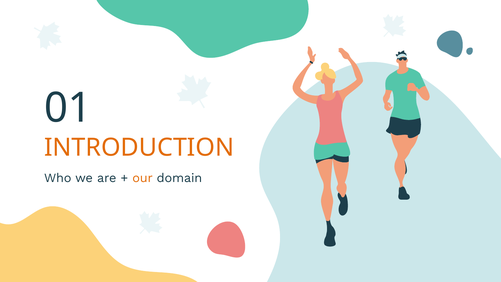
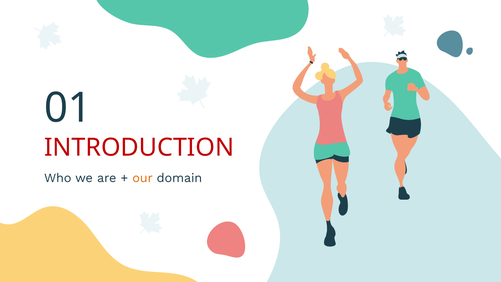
INTRODUCTION colour: orange -> red
